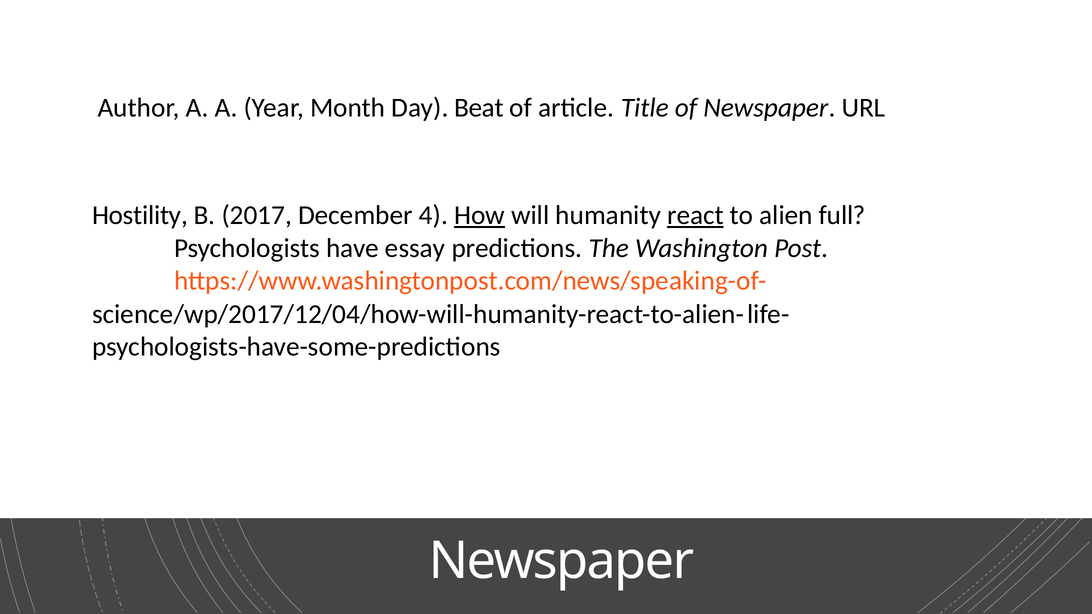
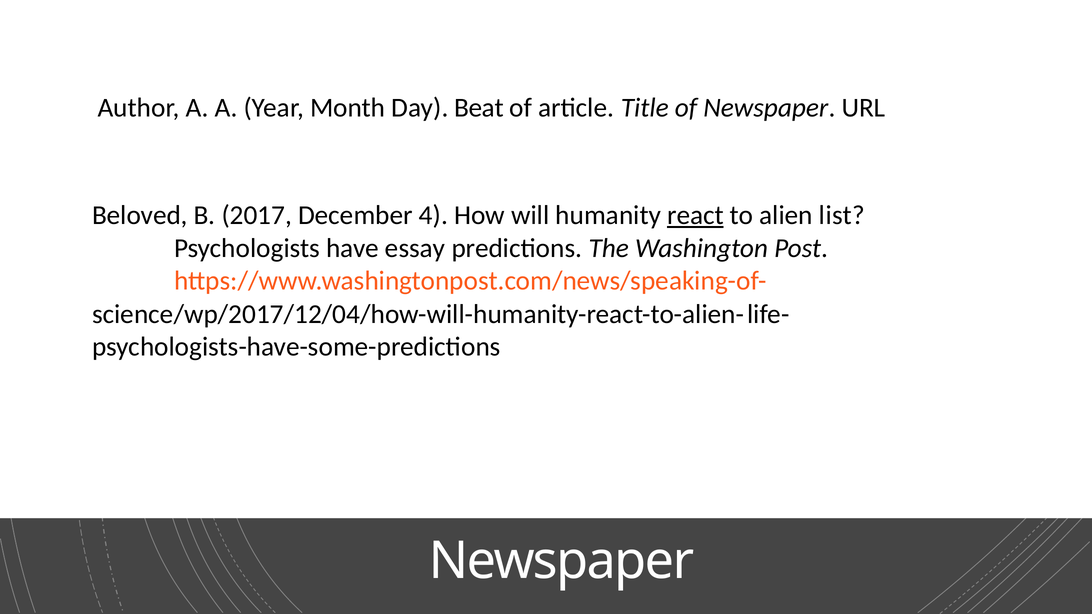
Hostility: Hostility -> Beloved
How underline: present -> none
full: full -> list
